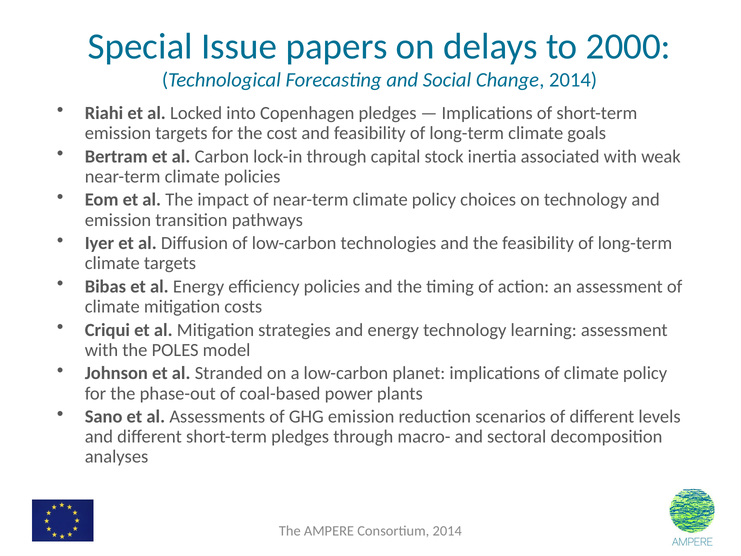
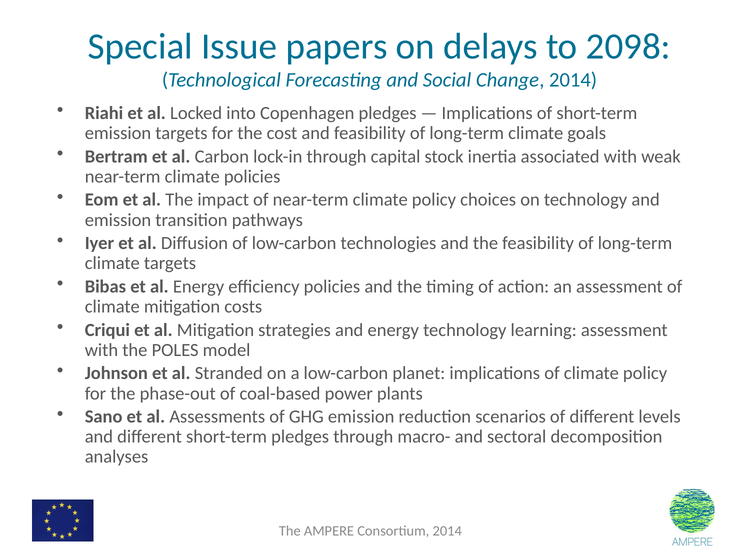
2000: 2000 -> 2098
